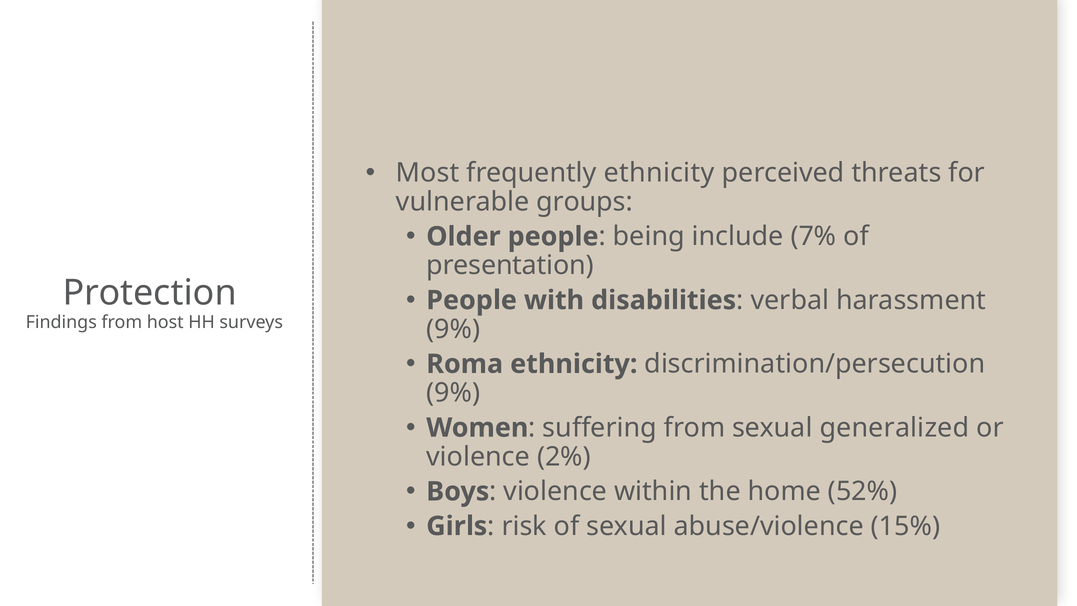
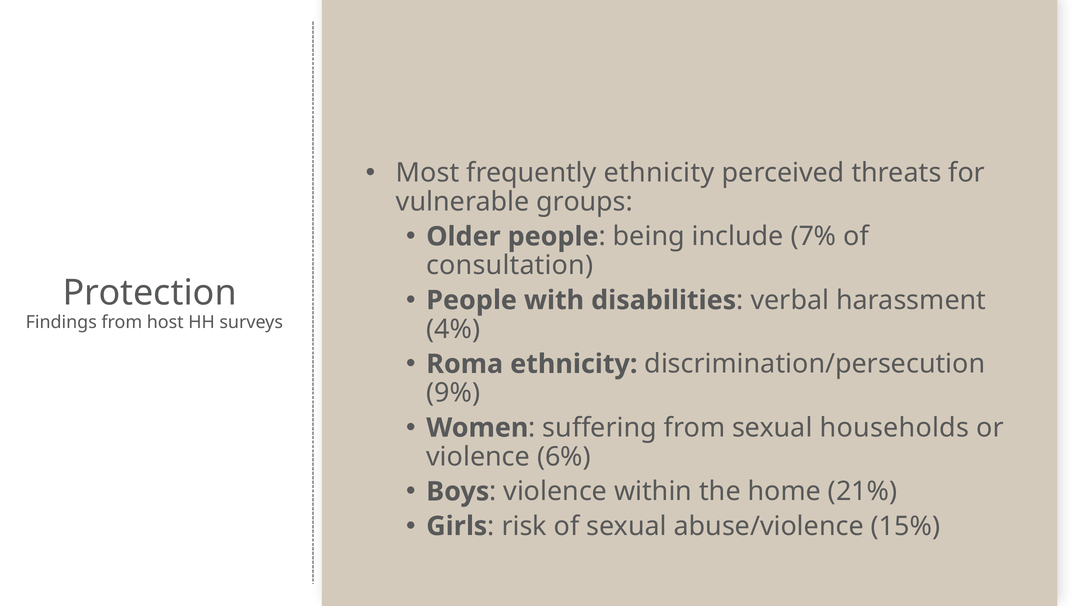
presentation: presentation -> consultation
9% at (453, 329): 9% -> 4%
generalized: generalized -> households
2%: 2% -> 6%
52%: 52% -> 21%
